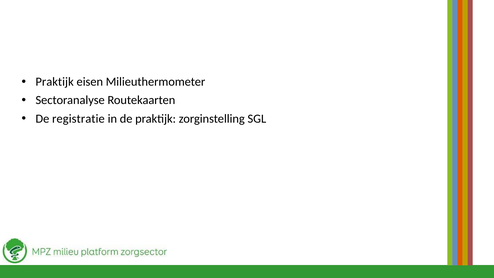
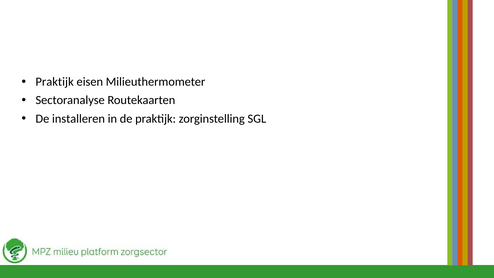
registratie: registratie -> installeren
